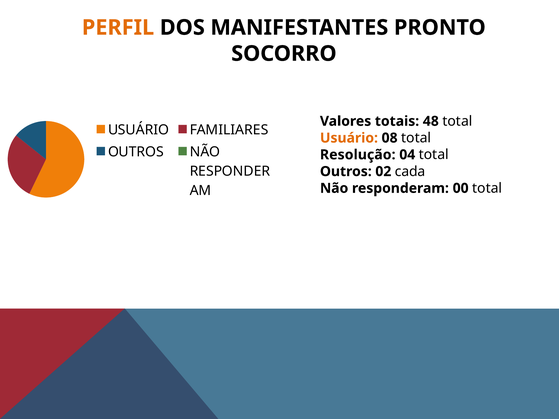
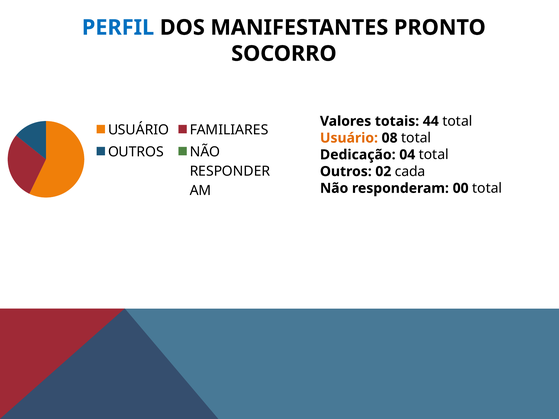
PERFIL colour: orange -> blue
48: 48 -> 44
Resolução: Resolução -> Dedicação
